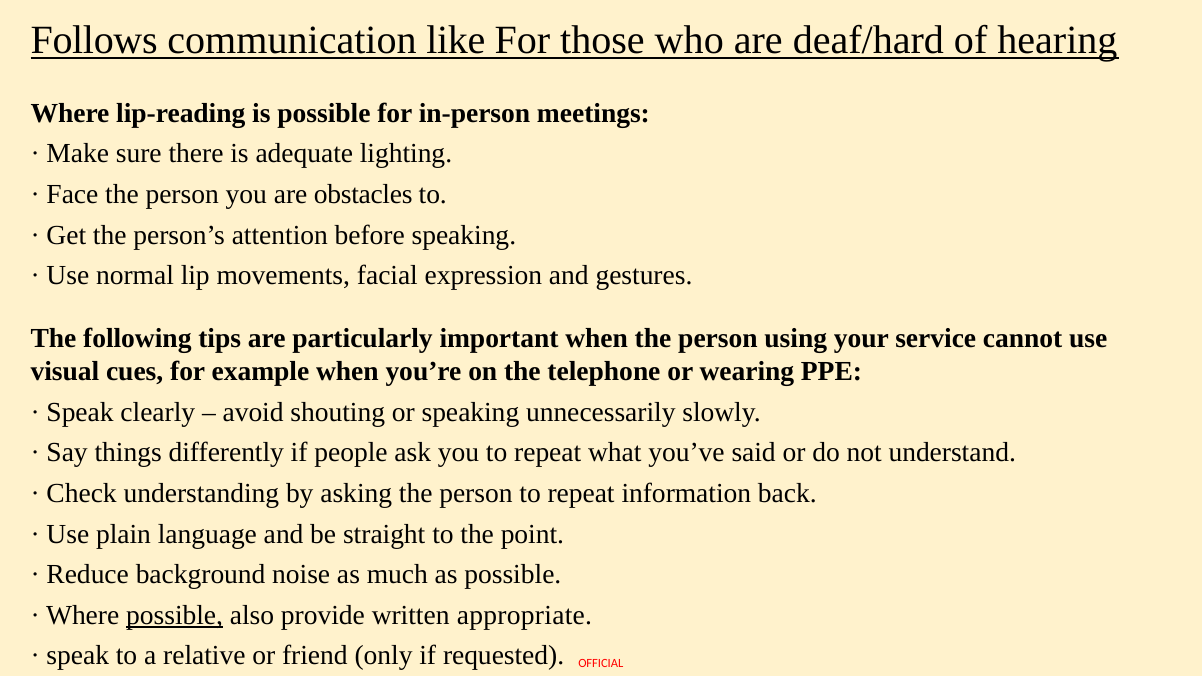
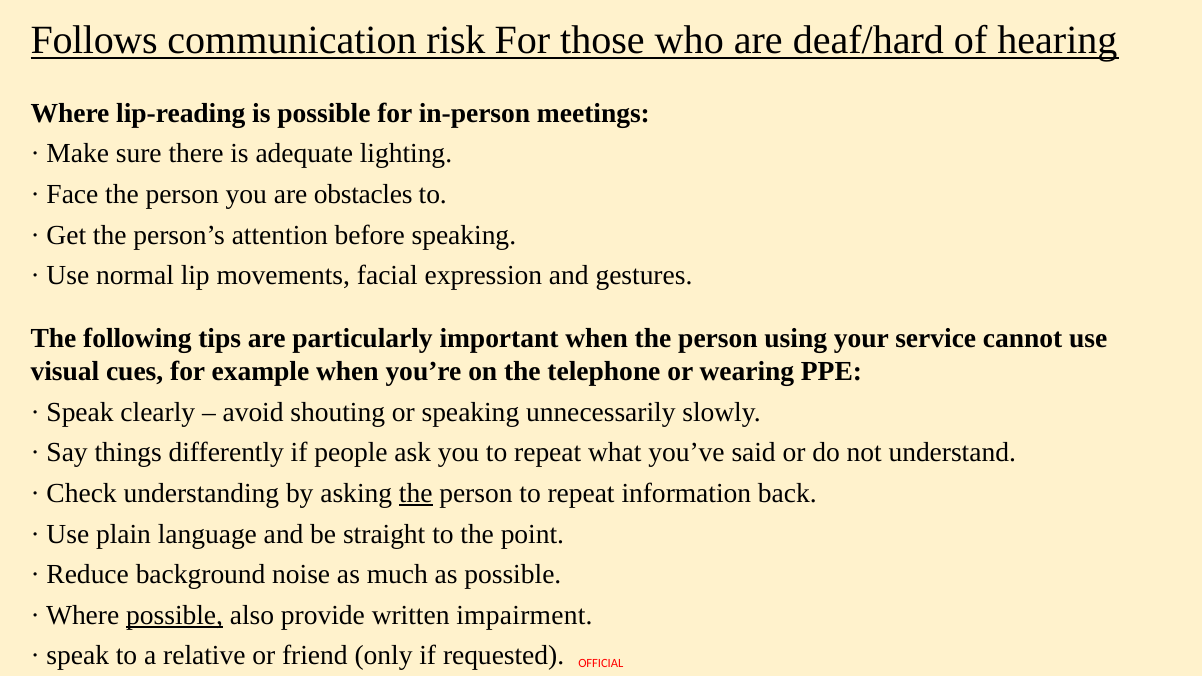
like: like -> risk
the at (416, 493) underline: none -> present
appropriate: appropriate -> impairment
